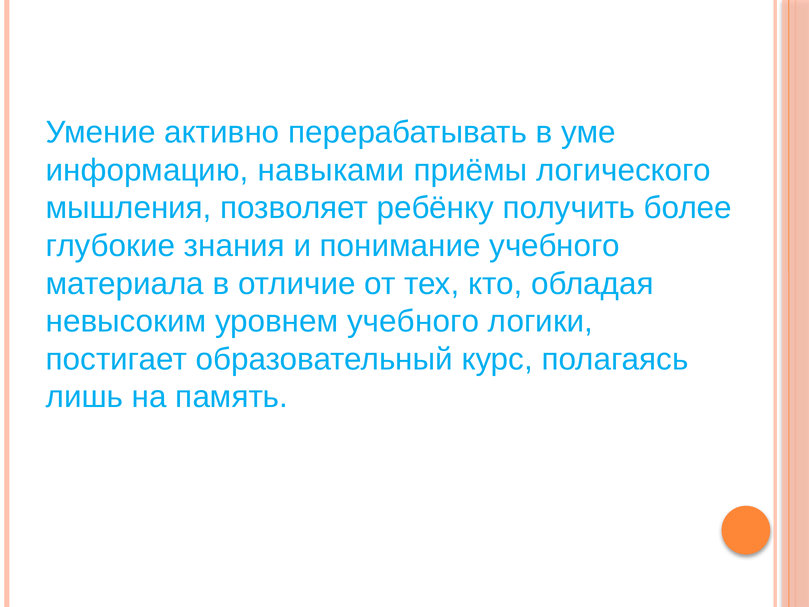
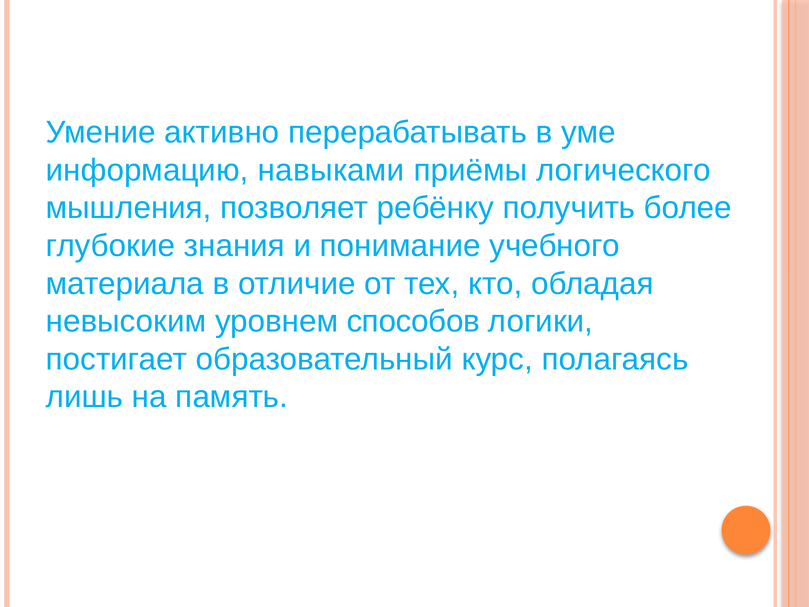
уровнем учебного: учебного -> способов
